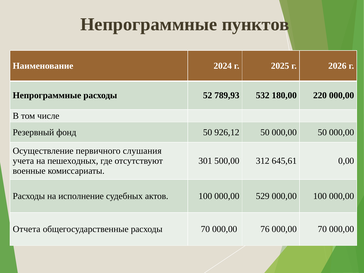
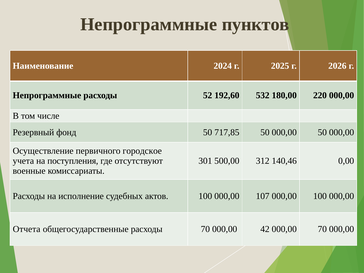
789,93: 789,93 -> 192,60
926,12: 926,12 -> 717,85
слушания: слушания -> городское
пешеходных: пешеходных -> поступления
645,61: 645,61 -> 140,46
529: 529 -> 107
76: 76 -> 42
